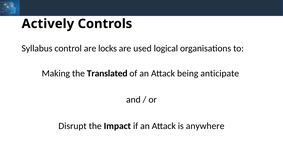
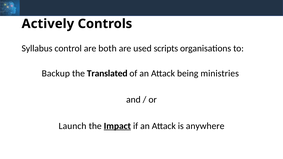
locks: locks -> both
logical: logical -> scripts
Making: Making -> Backup
anticipate: anticipate -> ministries
Disrupt: Disrupt -> Launch
Impact underline: none -> present
